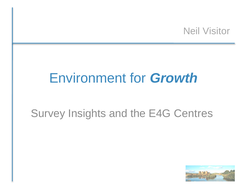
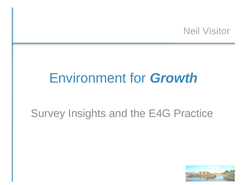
Centres: Centres -> Practice
